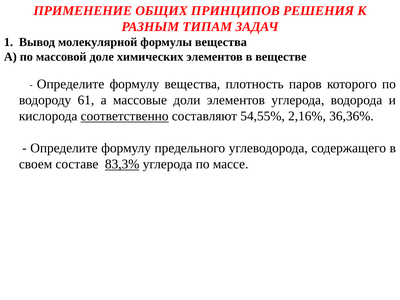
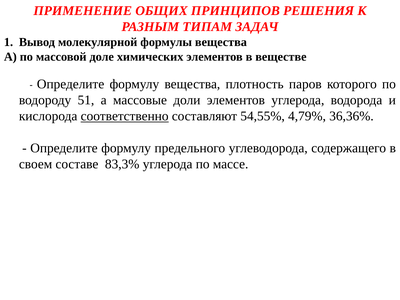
61: 61 -> 51
2,16%: 2,16% -> 4,79%
83,3% underline: present -> none
